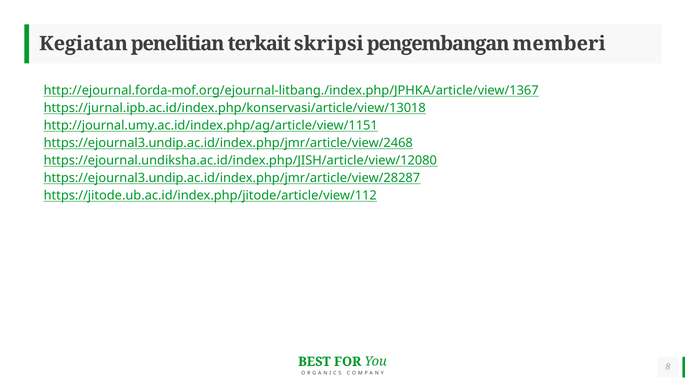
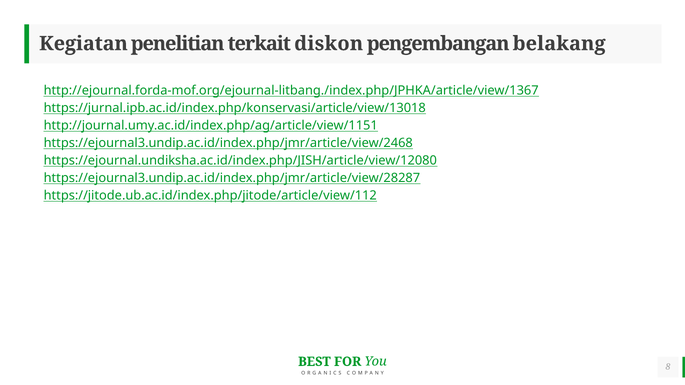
skripsi: skripsi -> diskon
memberi: memberi -> belakang
